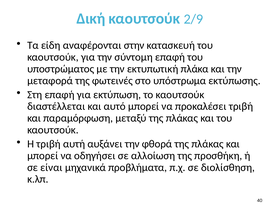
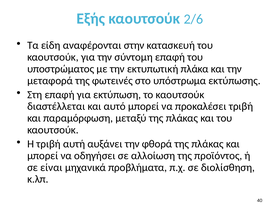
Δική: Δική -> Εξής
2/9: 2/9 -> 2/6
προσθήκη: προσθήκη -> προϊόντος
